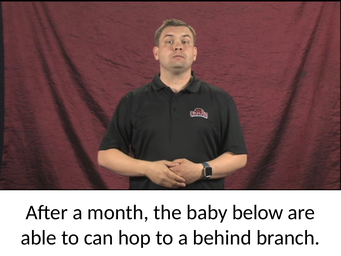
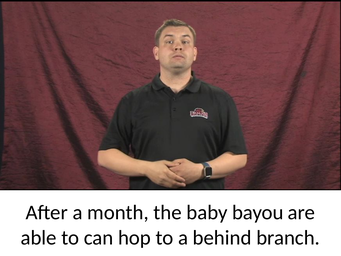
below: below -> bayou
